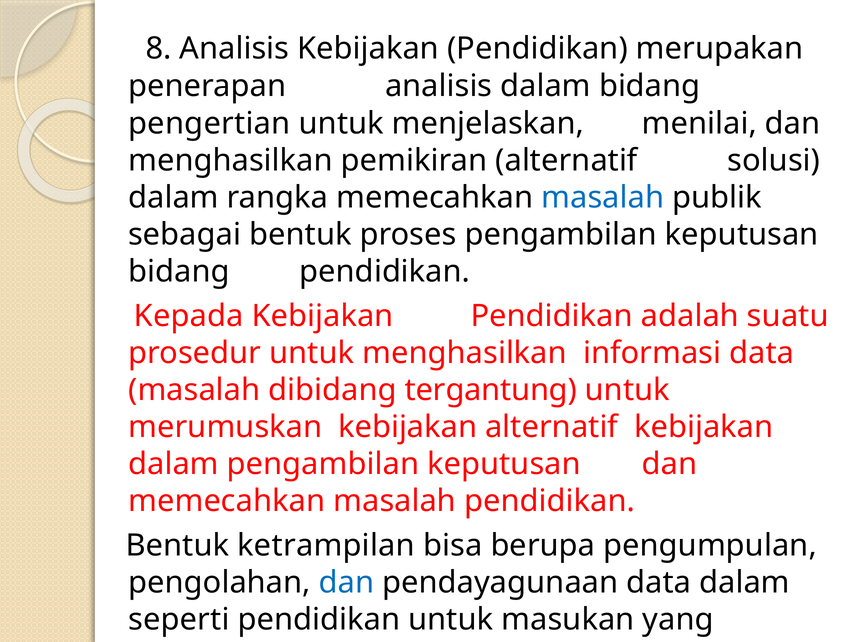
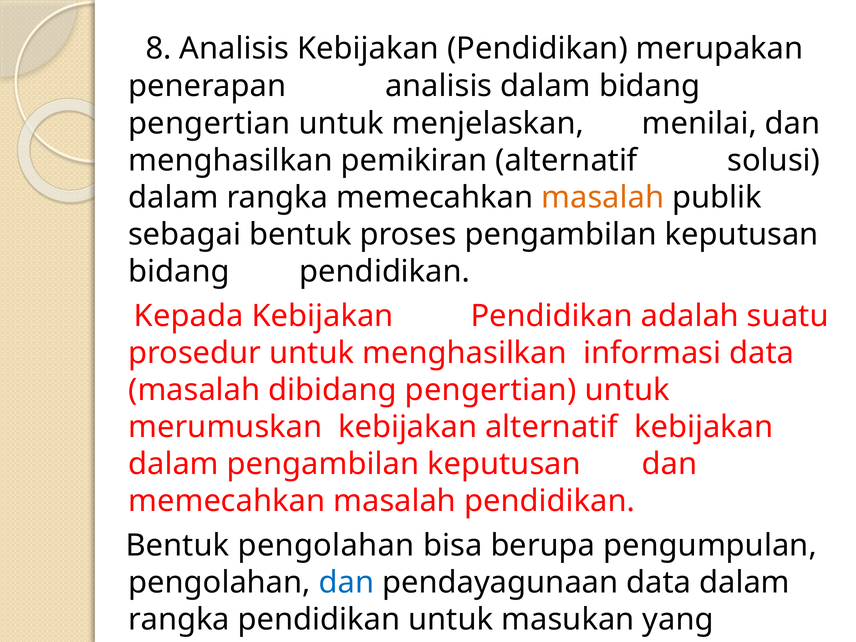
masalah at (603, 197) colour: blue -> orange
dibidang tergantung: tergantung -> pengertian
Bentuk ketrampilan: ketrampilan -> pengolahan
seperti at (179, 620): seperti -> rangka
